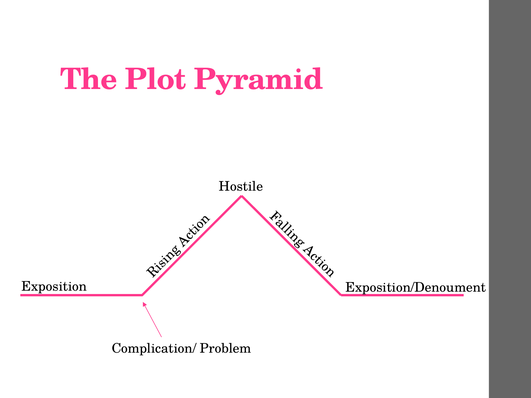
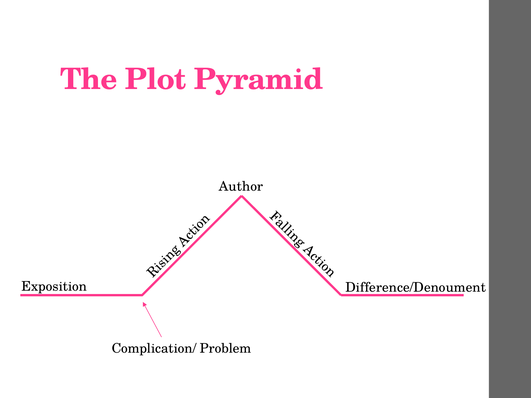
Hostile: Hostile -> Author
Exposition/Denoument: Exposition/Denoument -> Difference/Denoument
